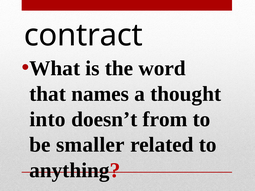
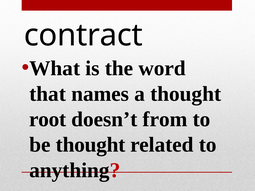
into: into -> root
be smaller: smaller -> thought
